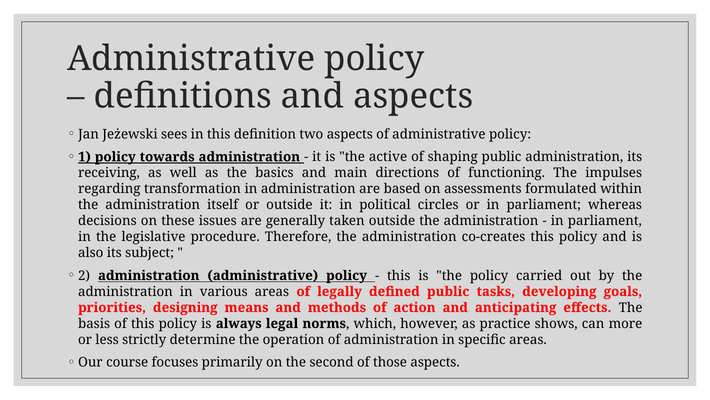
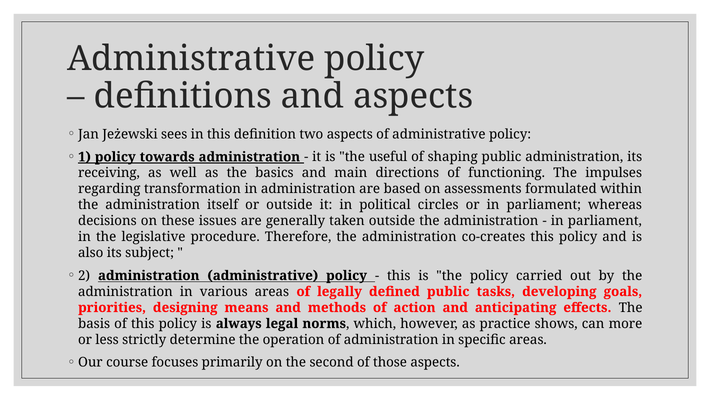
active: active -> useful
